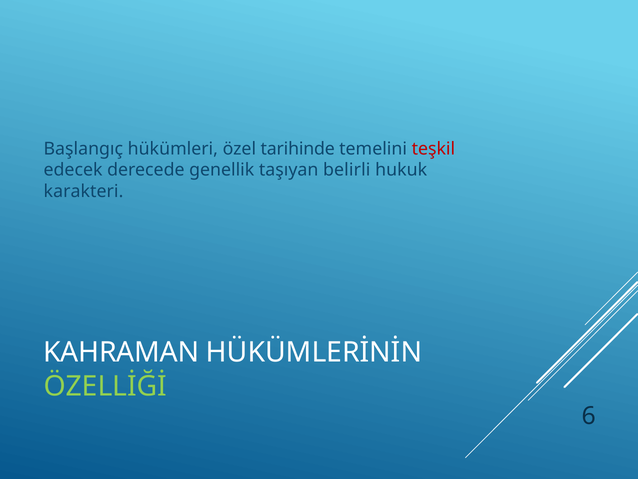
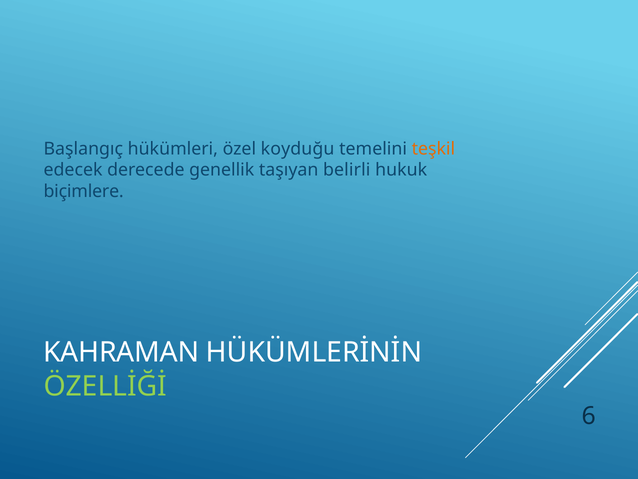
tarihinde: tarihinde -> koyduğu
teşkil colour: red -> orange
karakteri: karakteri -> biçimlere
